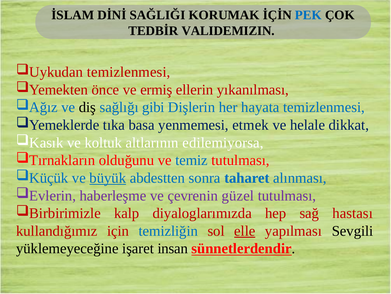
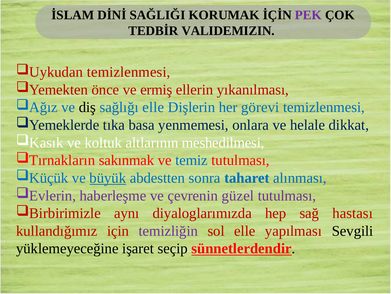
PEK colour: blue -> purple
sağlığı gibi: gibi -> elle
hayata: hayata -> görevi
etmek: etmek -> onlara
edilemiyorsa: edilemiyorsa -> meshedilmesi
olduğunu: olduğunu -> sakınmak
kalp: kalp -> aynı
temizliğin colour: blue -> purple
elle at (245, 230) underline: present -> none
insan: insan -> seçip
